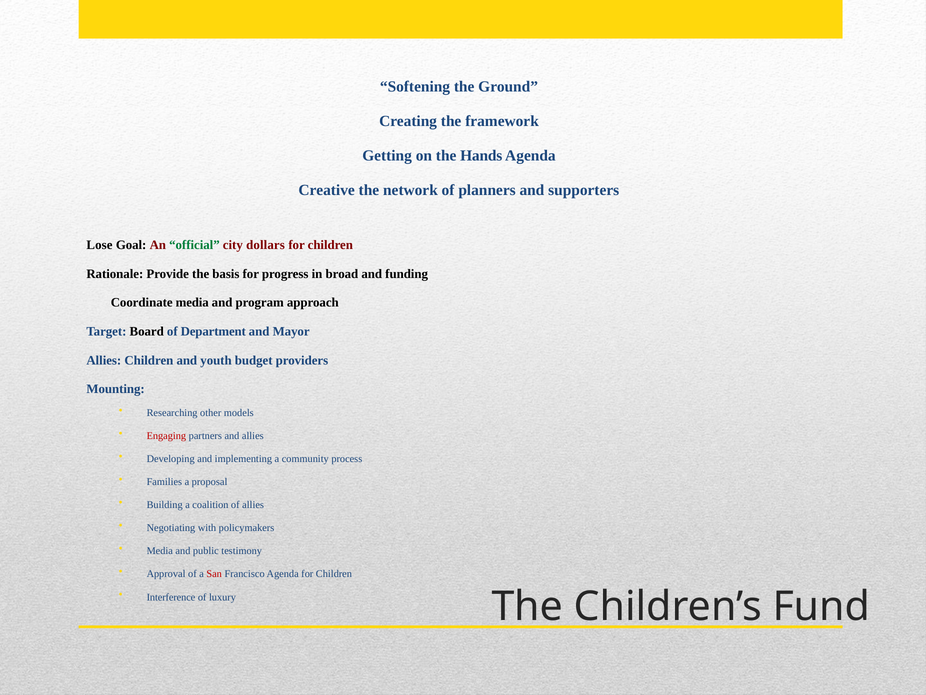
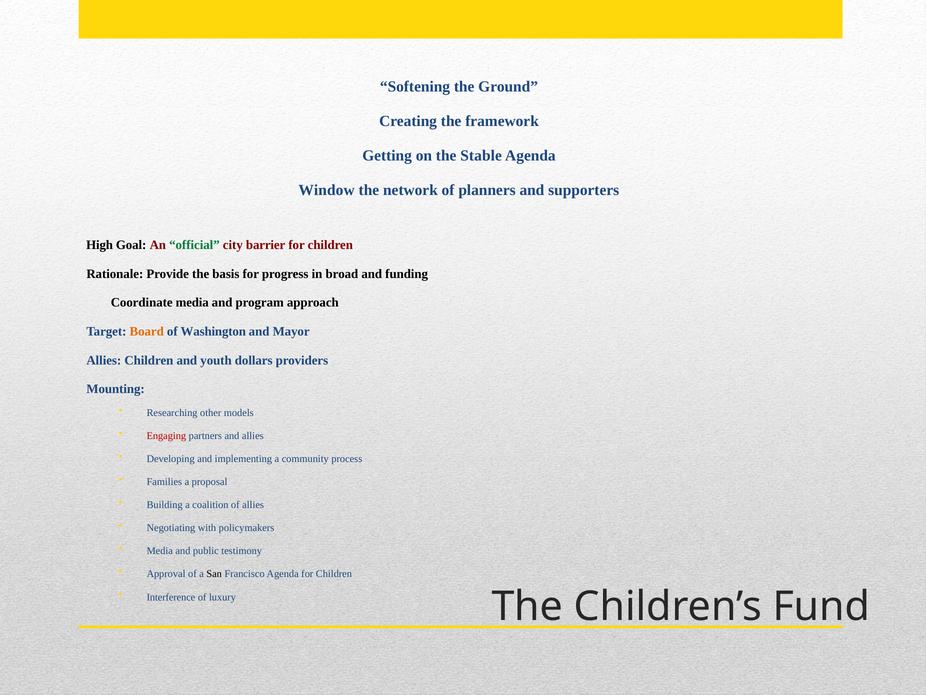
Hands: Hands -> Stable
Creative: Creative -> Window
Lose: Lose -> High
dollars: dollars -> barrier
Board colour: black -> orange
Department: Department -> Washington
budget: budget -> dollars
San colour: red -> black
